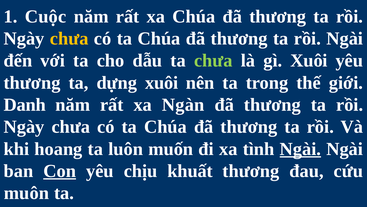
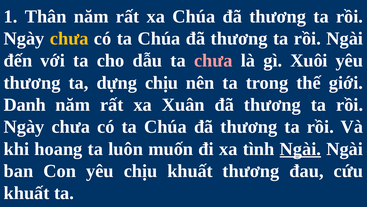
Cuộc: Cuộc -> Thân
chưa at (213, 60) colour: light green -> pink
dựng xuôi: xuôi -> chịu
Ngàn: Ngàn -> Xuân
Con underline: present -> none
muôn at (26, 193): muôn -> khuất
